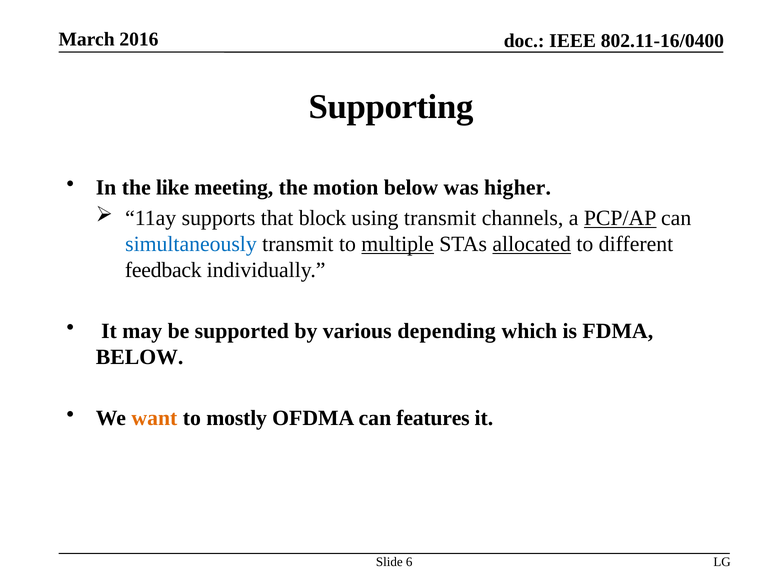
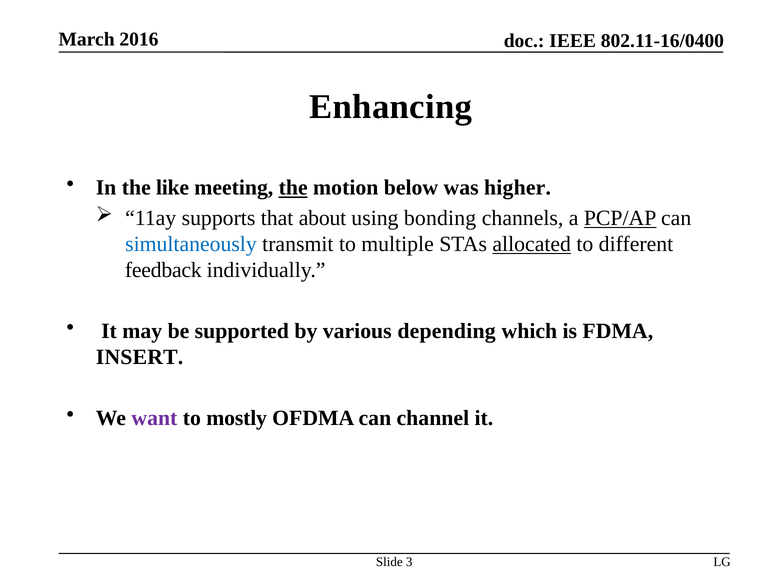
Supporting: Supporting -> Enhancing
the at (293, 188) underline: none -> present
block: block -> about
using transmit: transmit -> bonding
multiple underline: present -> none
BELOW at (140, 357): BELOW -> INSERT
want colour: orange -> purple
features: features -> channel
6: 6 -> 3
